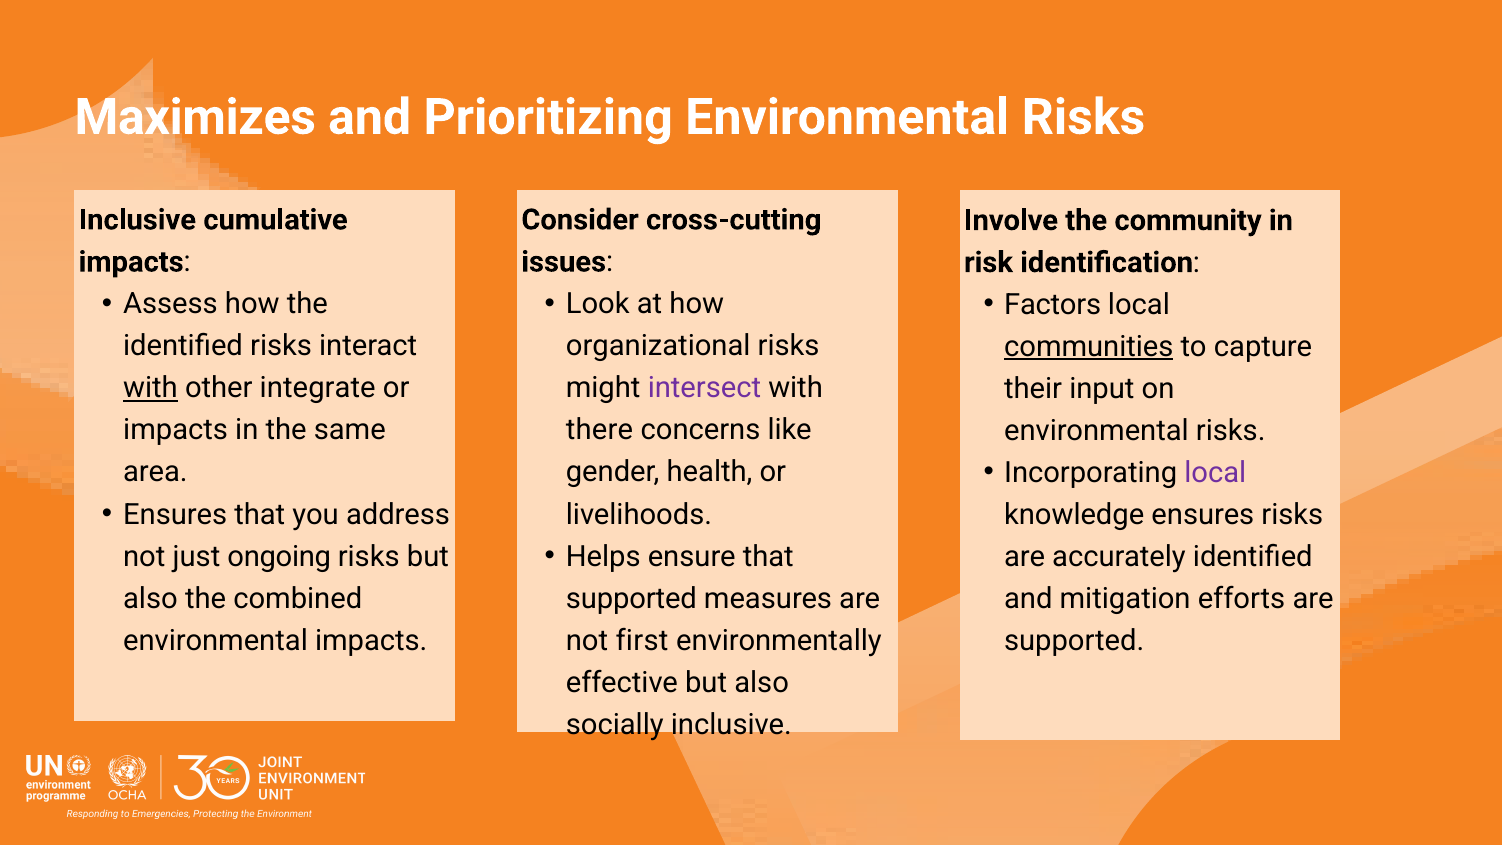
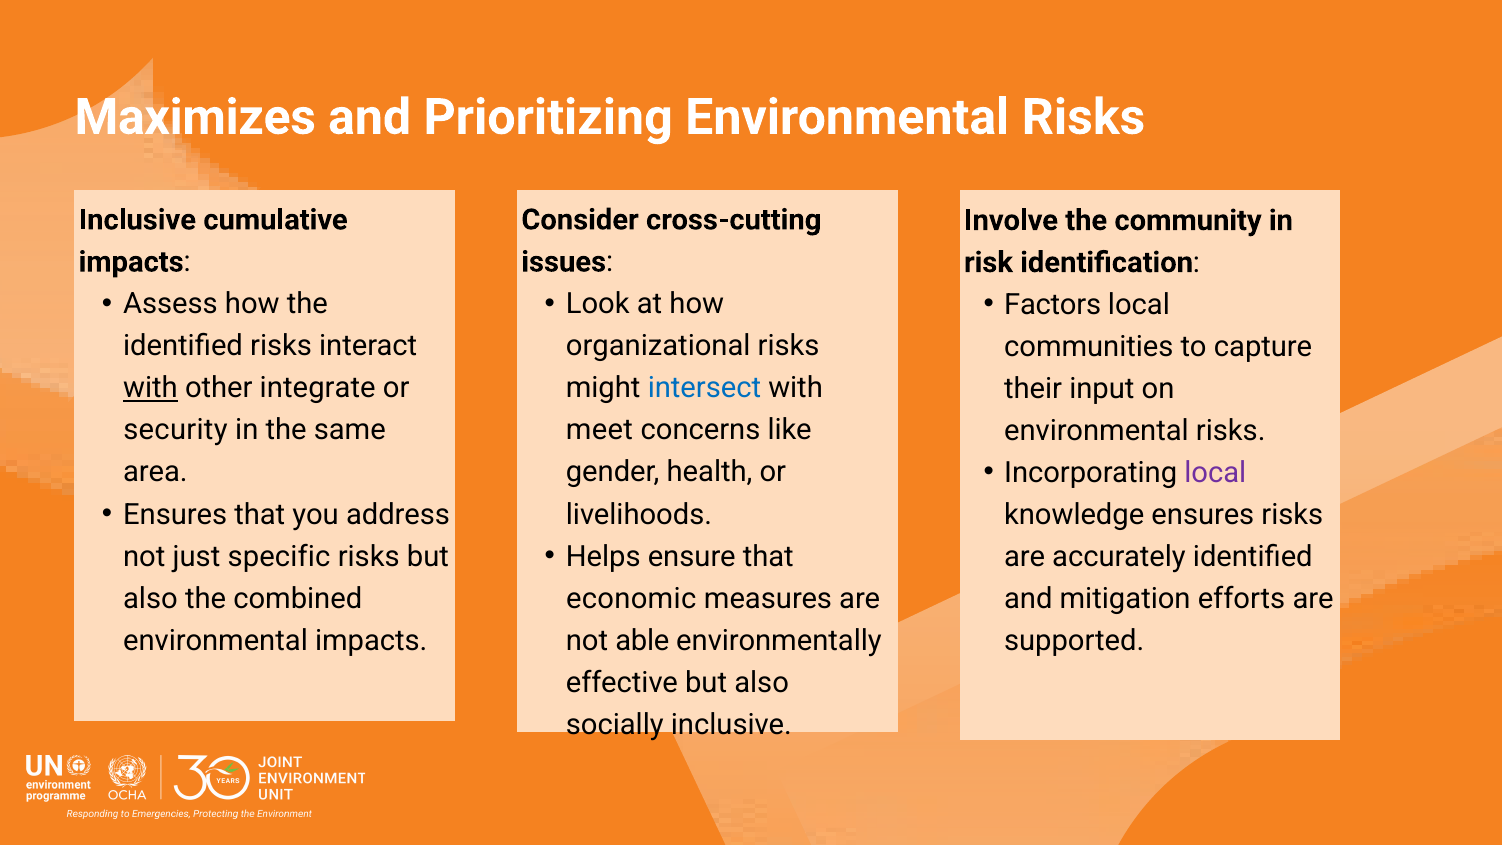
communities underline: present -> none
intersect colour: purple -> blue
impacts at (176, 430): impacts -> security
there: there -> meet
ongoing: ongoing -> specific
supported at (631, 598): supported -> economic
first: first -> able
